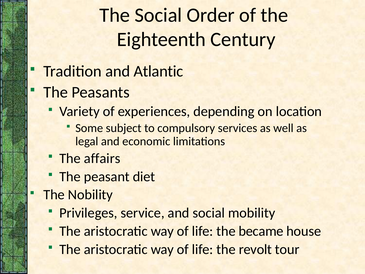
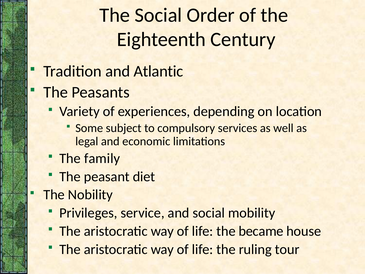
affairs: affairs -> family
revolt: revolt -> ruling
